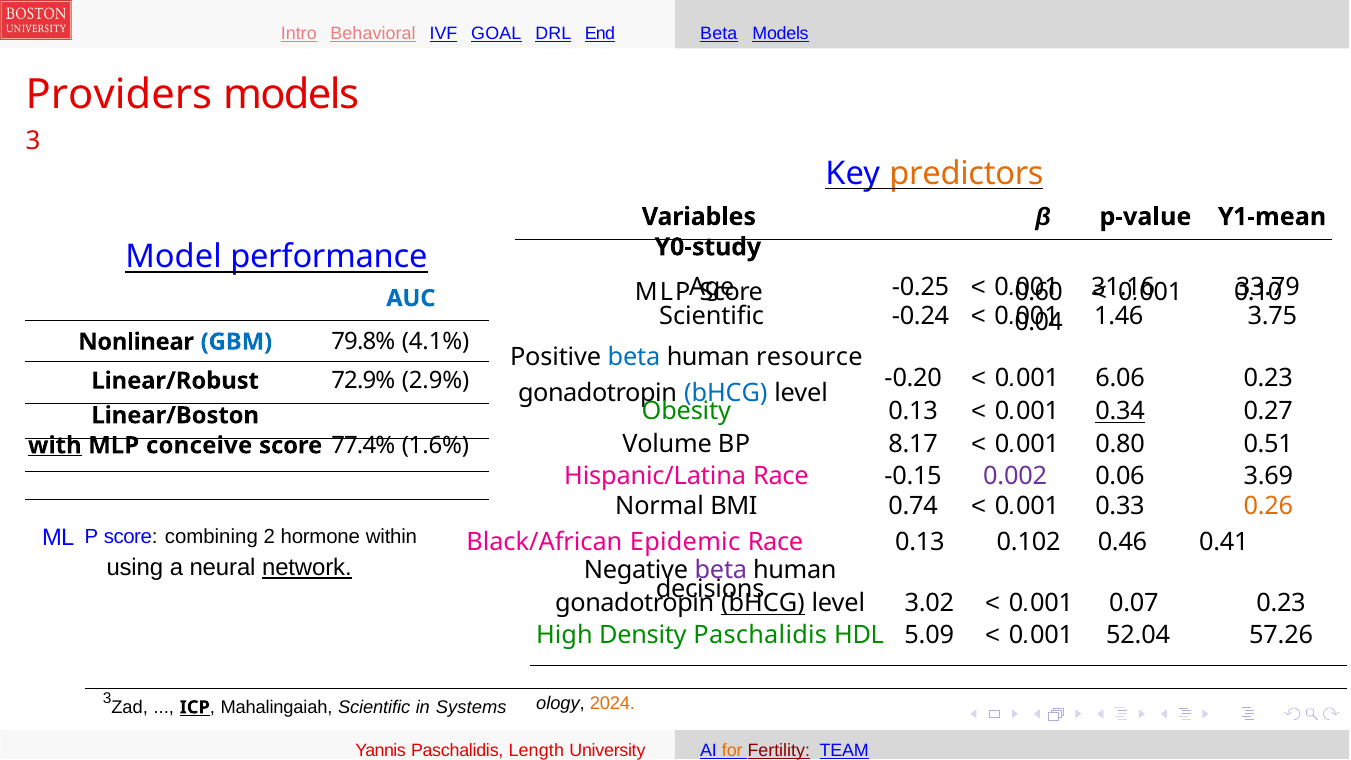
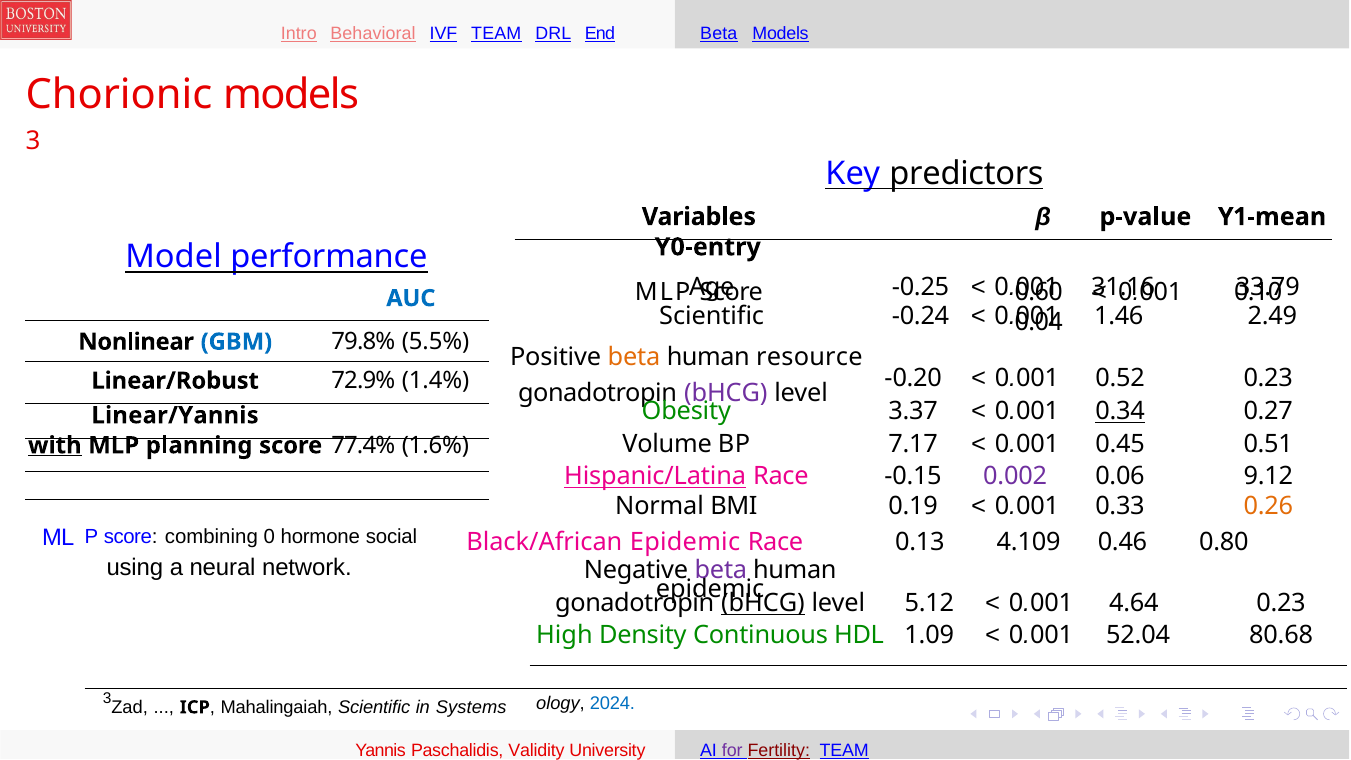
IVF GOAL: GOAL -> TEAM
Providers: Providers -> Chorionic
predictors colour: orange -> black
Y0-study: Y0-study -> Y0-entry
3.75: 3.75 -> 2.49
4.1%: 4.1% -> 5.5%
beta at (634, 357) colour: blue -> orange
6.06: 6.06 -> 0.52
2.9%: 2.9% -> 1.4%
bHCG at (726, 393) colour: blue -> purple
Linear/Boston: Linear/Boston -> Linear/Yannis
Obesity 0.13: 0.13 -> 3.37
conceive: conceive -> planning
8.17: 8.17 -> 7.17
0.80: 0.80 -> 0.45
Hispanic/Latina underline: none -> present
3.69: 3.69 -> 9.12
0.74: 0.74 -> 0.19
combining 2: 2 -> 0
within: within -> social
0.102: 0.102 -> 4.109
0.41: 0.41 -> 0.80
network underline: present -> none
decisions at (710, 589): decisions -> epidemic
3.02: 3.02 -> 5.12
0.07: 0.07 -> 4.64
Density Paschalidis: Paschalidis -> Continuous
5.09: 5.09 -> 1.09
57.26: 57.26 -> 80.68
ICP underline: present -> none
2024 colour: orange -> blue
Length: Length -> Validity
for colour: orange -> purple
